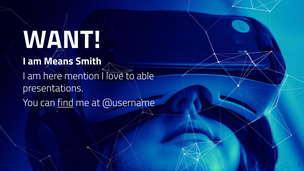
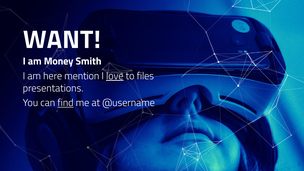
Means: Means -> Money
love underline: none -> present
able: able -> files
